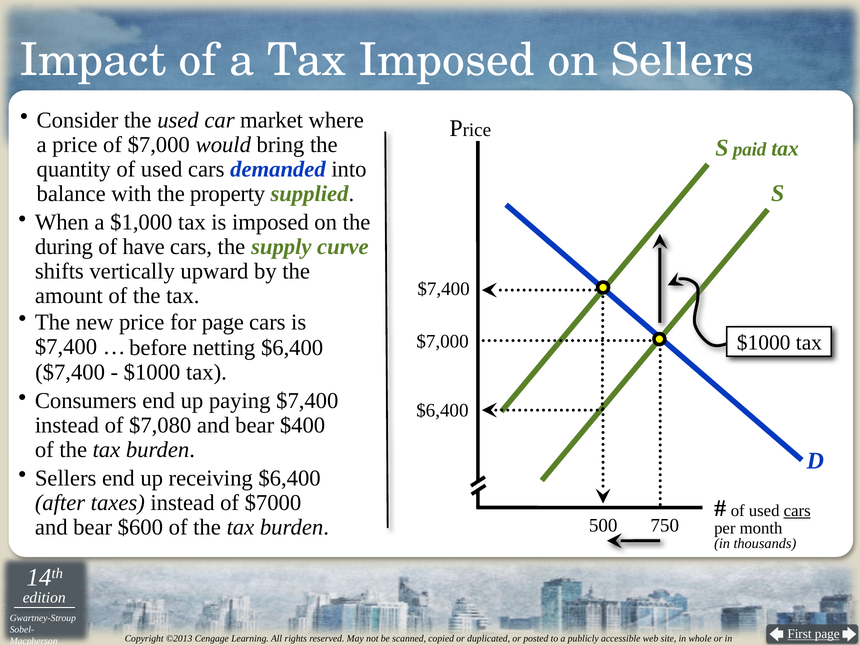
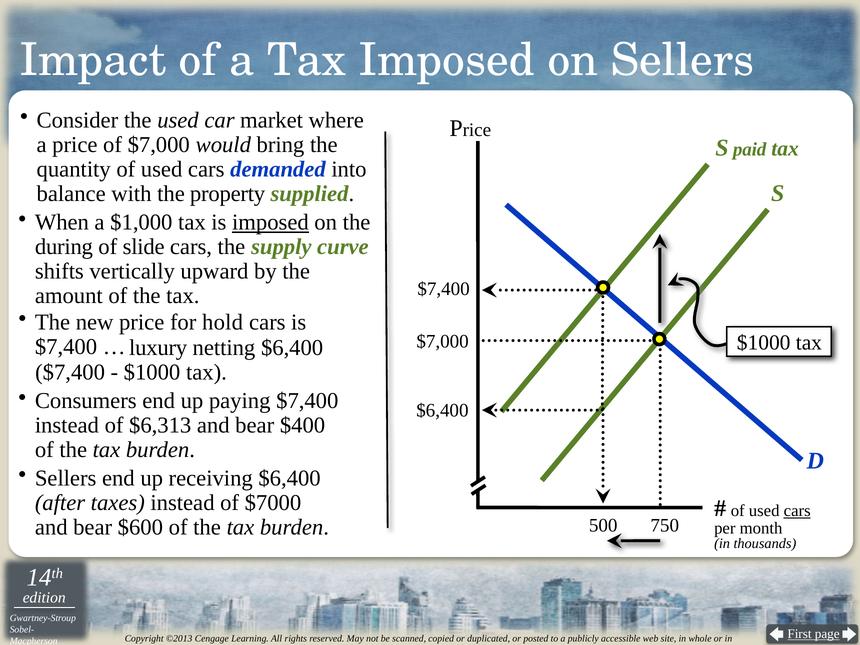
imposed at (270, 222) underline: none -> present
have: have -> slide
for page: page -> hold
before: before -> luxury
$7,080: $7,080 -> $6,313
